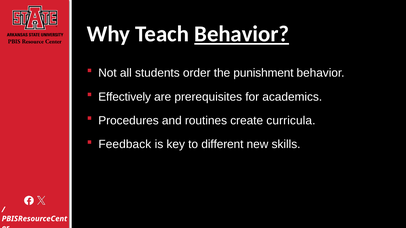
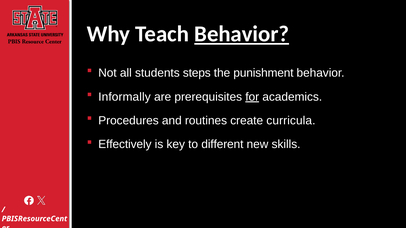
order: order -> steps
Effectively: Effectively -> Informally
for underline: none -> present
Feedback: Feedback -> Effectively
